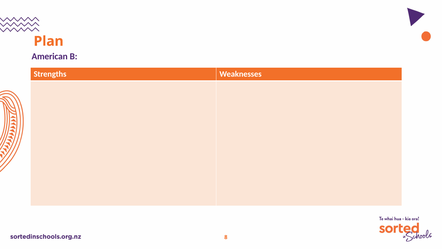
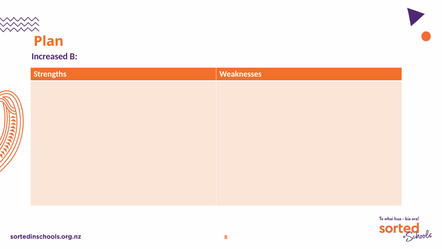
American: American -> Increased
